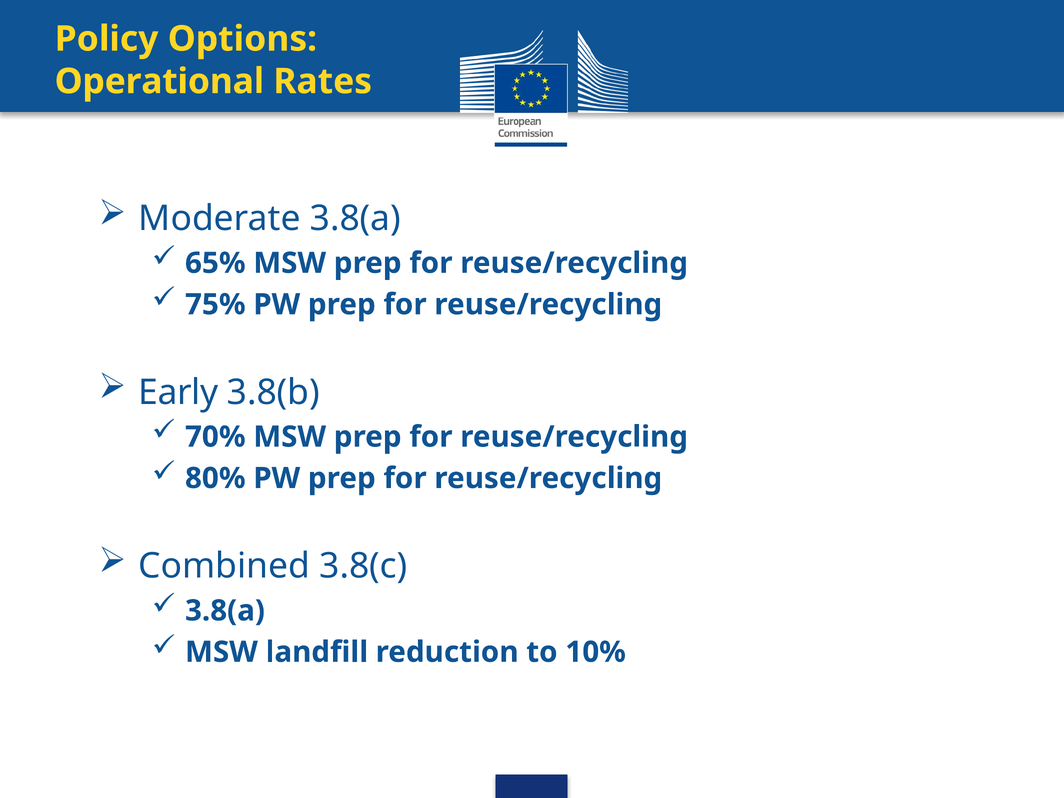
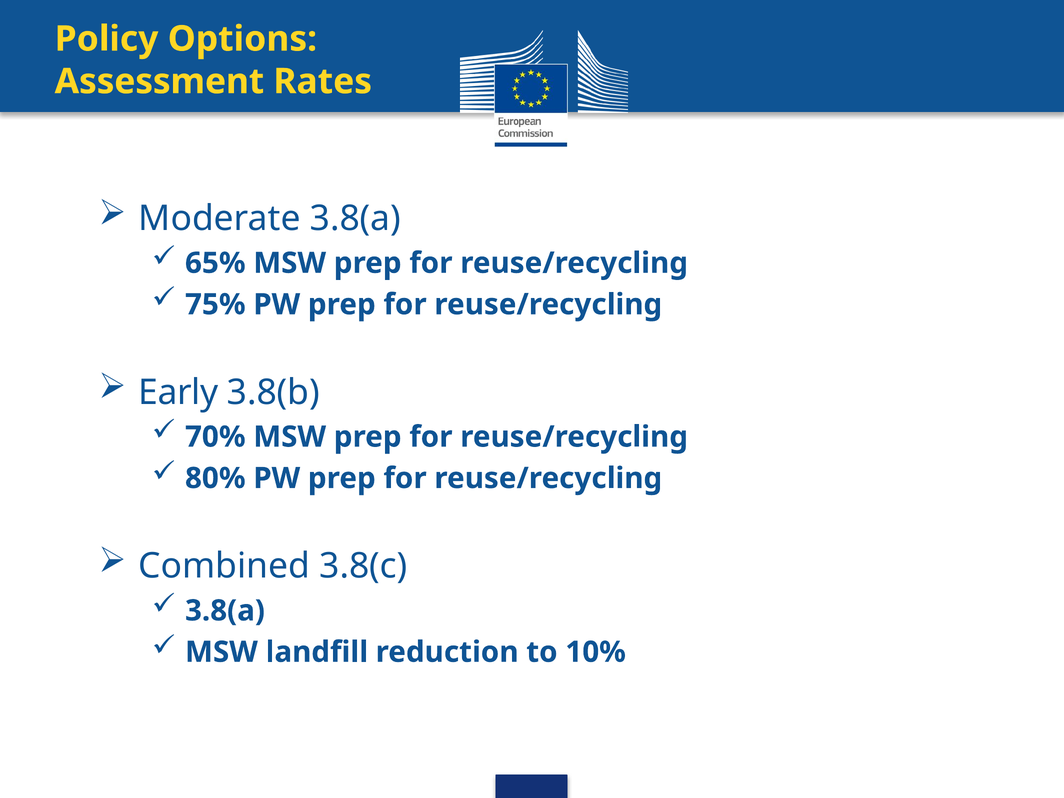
Operational: Operational -> Assessment
